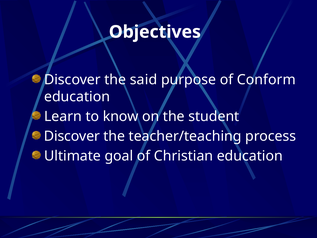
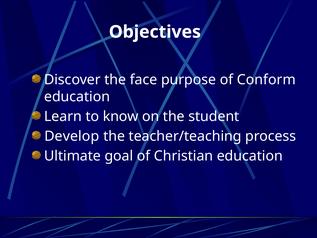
said: said -> face
Discover at (72, 136): Discover -> Develop
